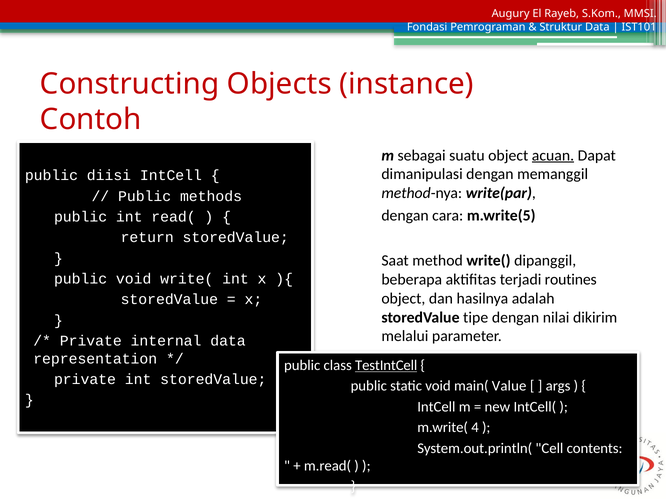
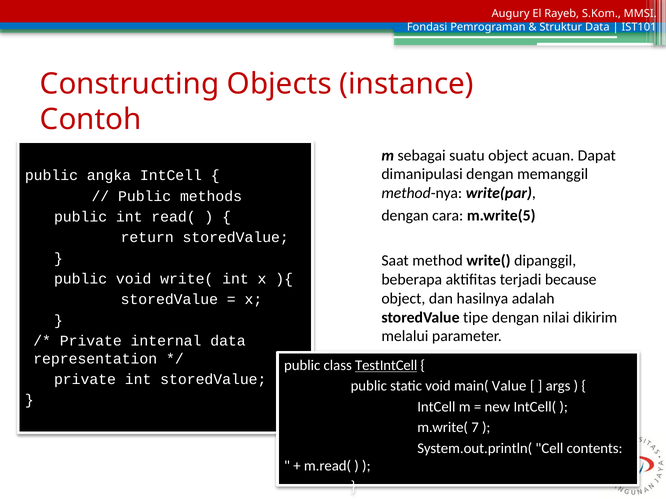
acuan underline: present -> none
diisi: diisi -> angka
routines: routines -> because
4: 4 -> 7
